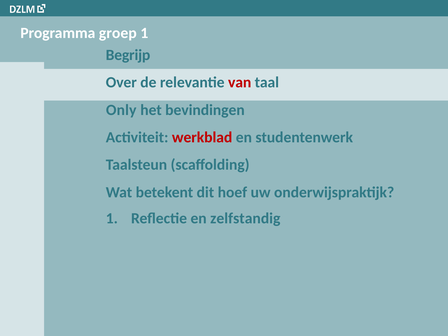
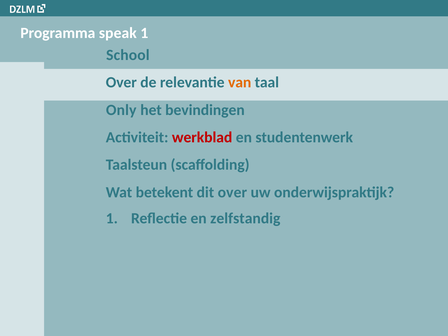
groep: groep -> speak
Begrijp: Begrijp -> School
van colour: red -> orange
dit hoef: hoef -> over
